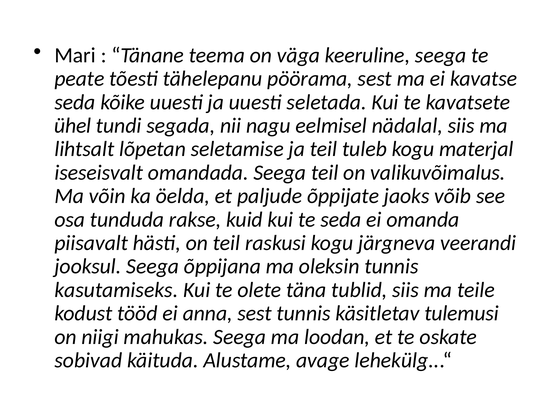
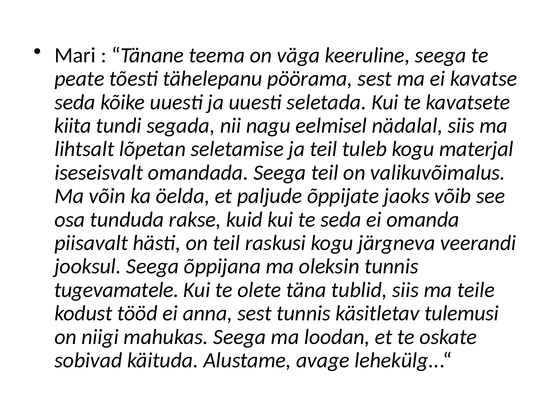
ühel: ühel -> kiita
kasutamiseks: kasutamiseks -> tugevamatele
